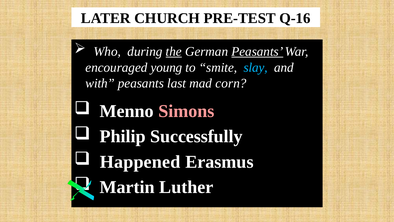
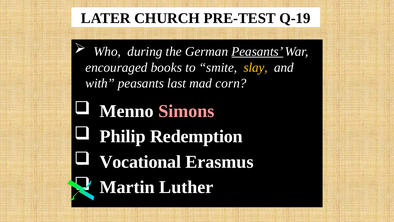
Q-16: Q-16 -> Q-19
the underline: present -> none
young: young -> books
slay colour: light blue -> yellow
Successfully: Successfully -> Redemption
Happened: Happened -> Vocational
